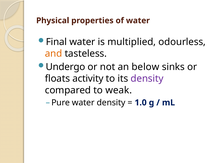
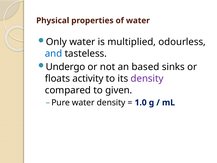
Final: Final -> Only
and colour: orange -> blue
below: below -> based
weak: weak -> given
